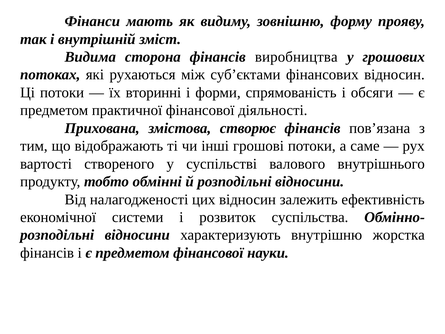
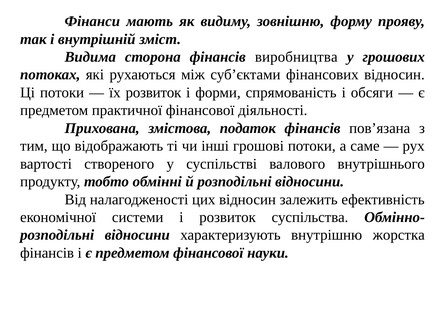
їх вторинні: вторинні -> розвиток
створює: створює -> податок
